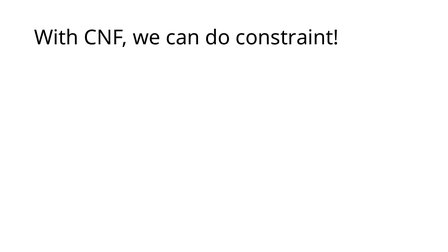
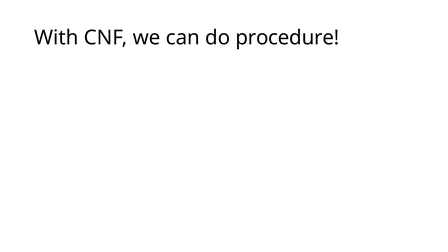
constraint: constraint -> procedure
